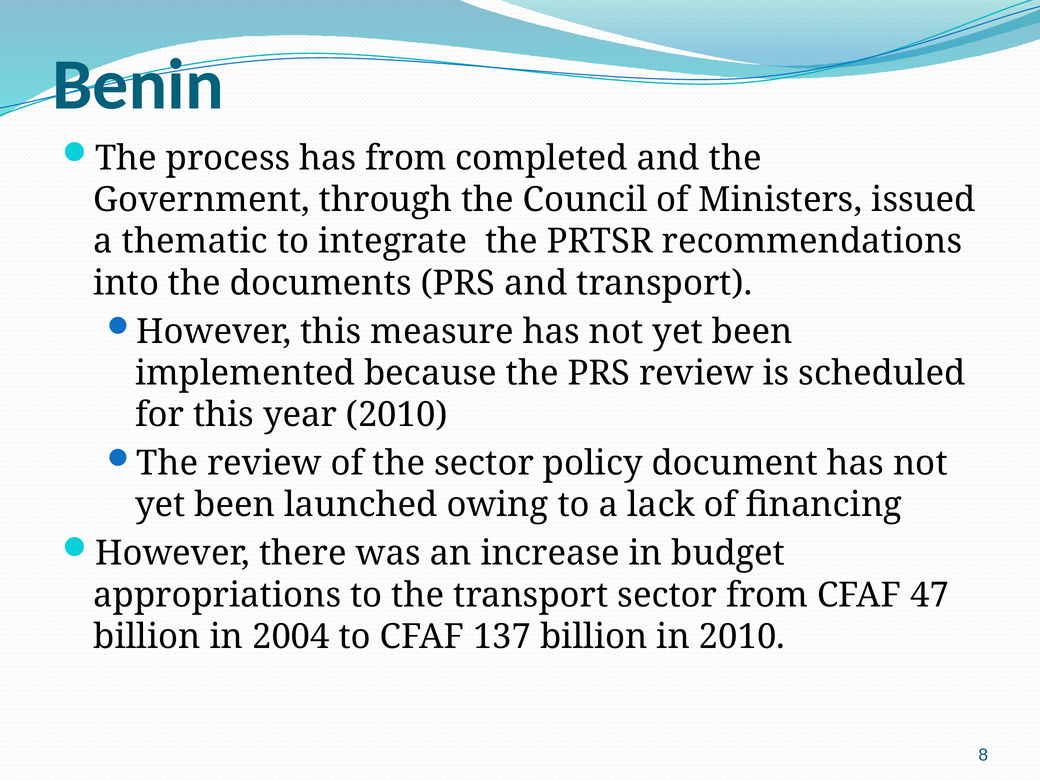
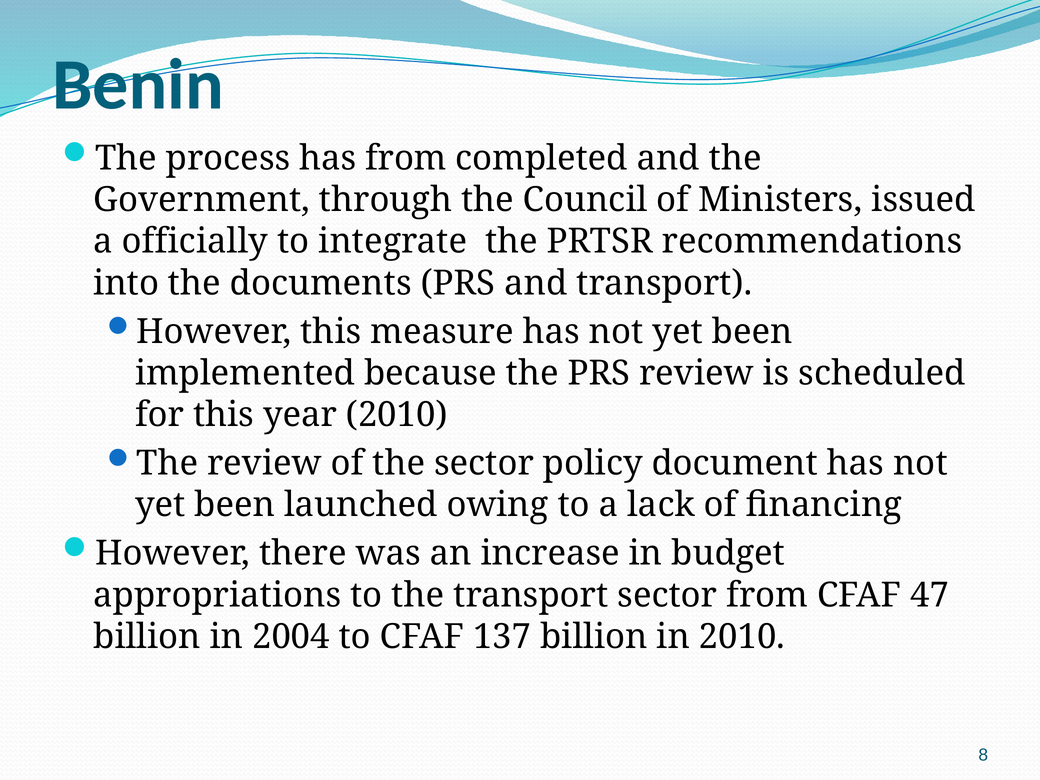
thematic: thematic -> officially
